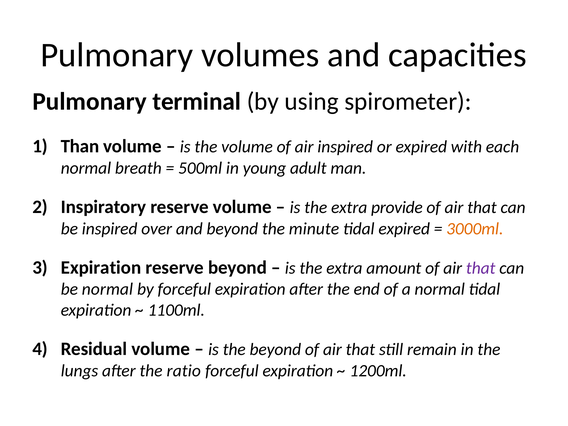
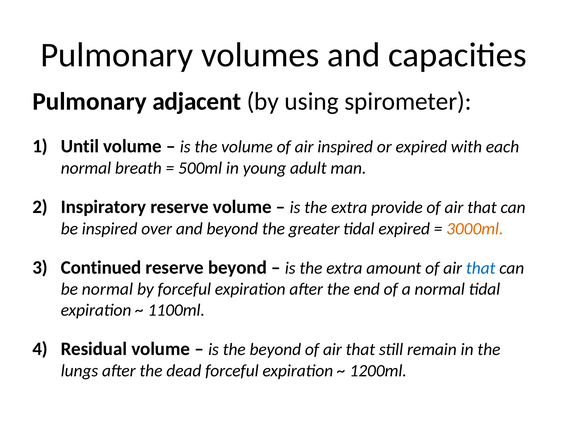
terminal: terminal -> adjacent
Than: Than -> Until
minute: minute -> greater
Expiration at (101, 268): Expiration -> Continued
that at (481, 268) colour: purple -> blue
ratio: ratio -> dead
